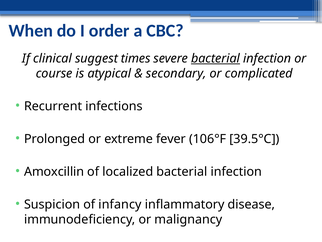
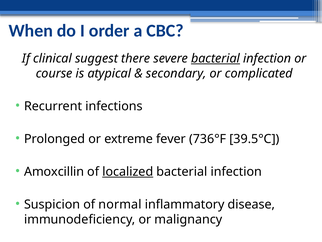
times: times -> there
106°F: 106°F -> 736°F
localized underline: none -> present
infancy: infancy -> normal
